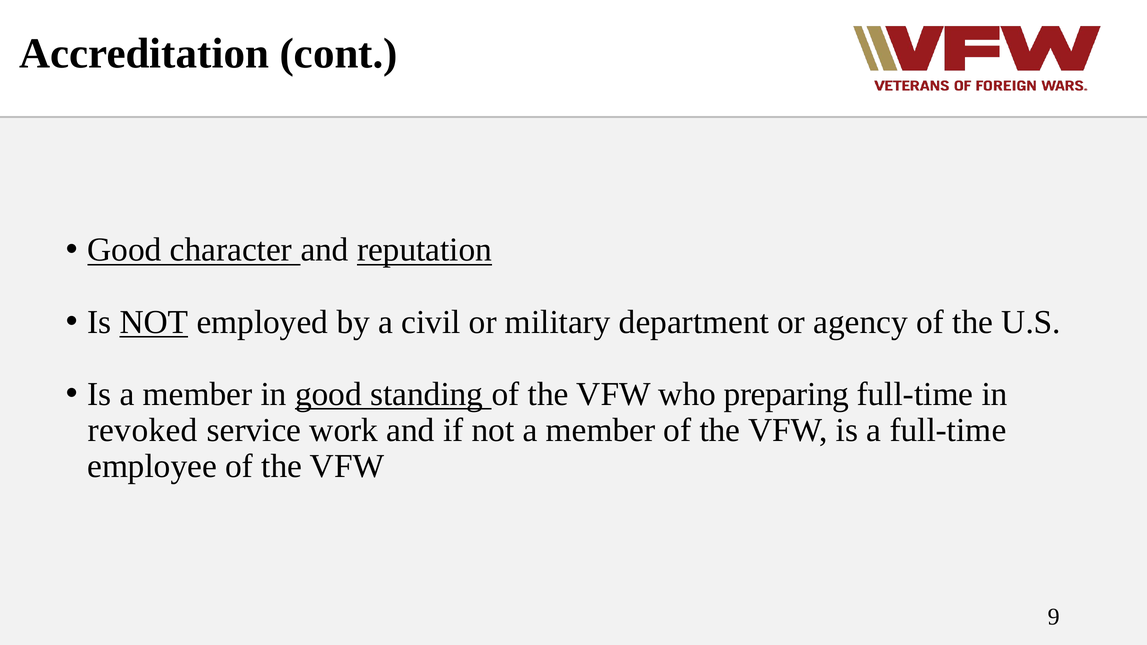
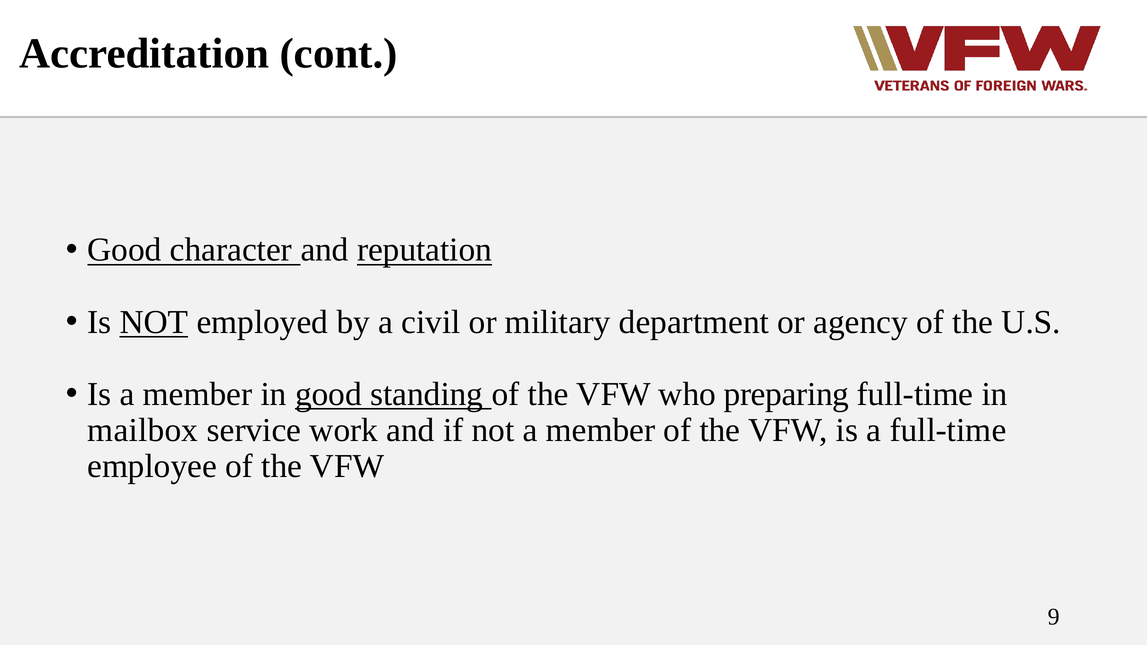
revoked: revoked -> mailbox
